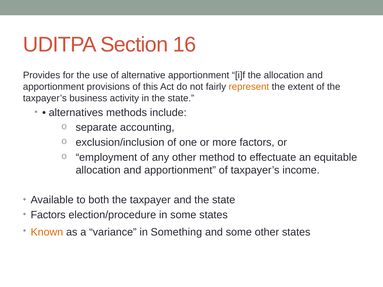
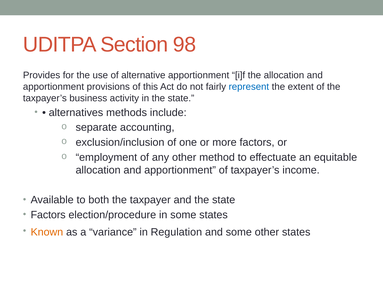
16: 16 -> 98
represent colour: orange -> blue
Something: Something -> Regulation
